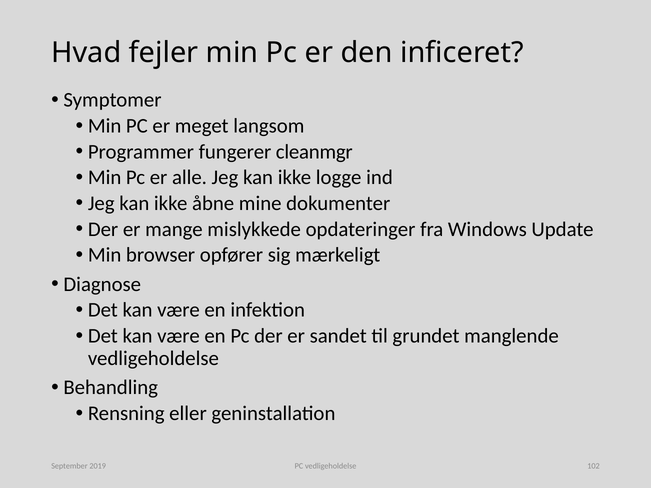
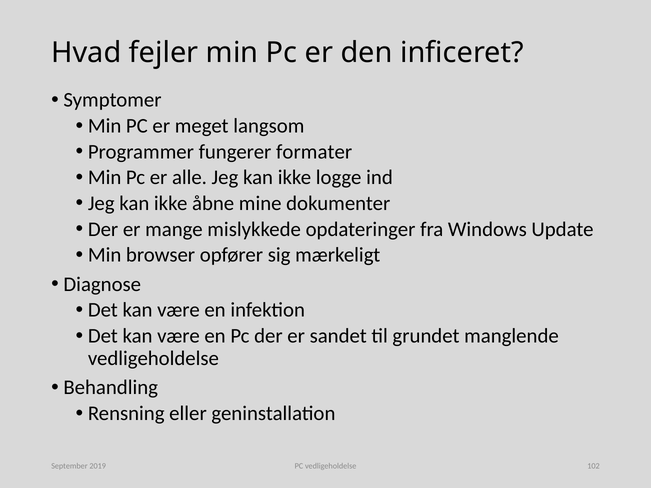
cleanmgr: cleanmgr -> formater
